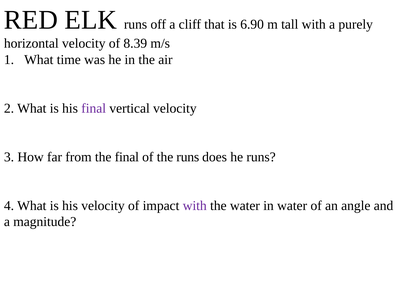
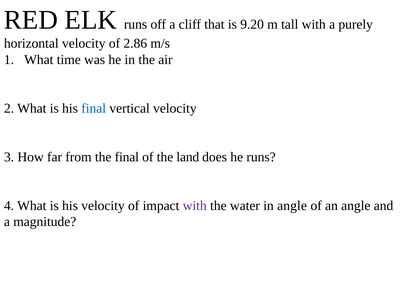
6.90: 6.90 -> 9.20
8.39: 8.39 -> 2.86
final at (94, 108) colour: purple -> blue
the runs: runs -> land
in water: water -> angle
